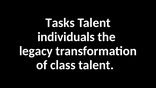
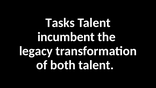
individuals: individuals -> incumbent
class: class -> both
